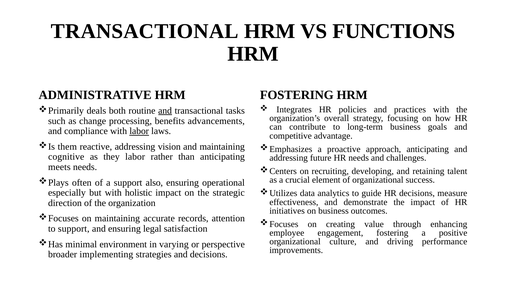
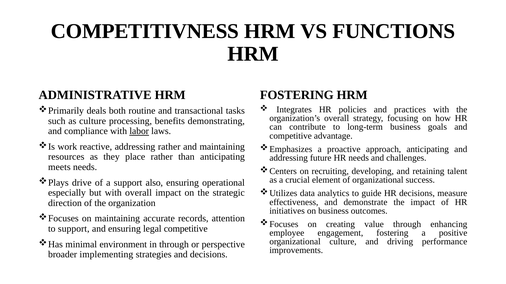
TRANSACTIONAL at (145, 31): TRANSACTIONAL -> COMPETITIVNESS
and at (165, 111) underline: present -> none
as change: change -> culture
advancements: advancements -> demonstrating
them: them -> work
addressing vision: vision -> rather
cognitive: cognitive -> resources
they labor: labor -> place
often: often -> drive
with holistic: holistic -> overall
legal satisfaction: satisfaction -> competitive
in varying: varying -> through
